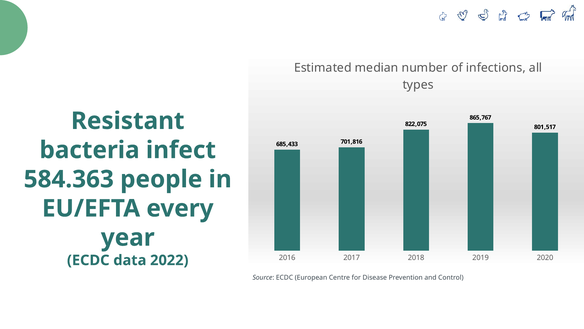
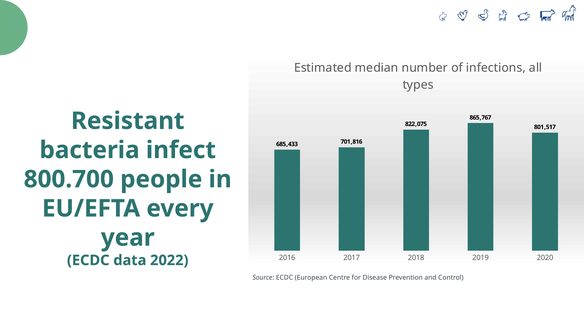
584.363: 584.363 -> 800.700
